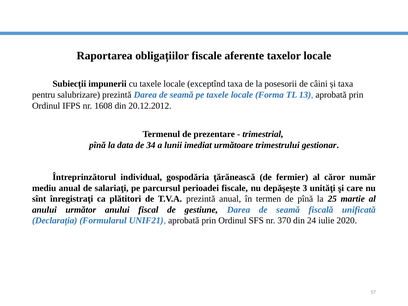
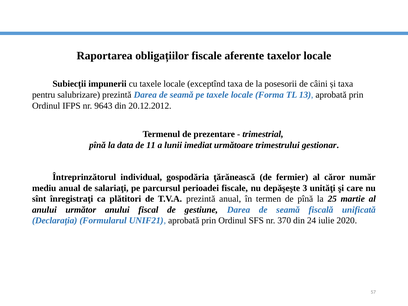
1608: 1608 -> 9643
34: 34 -> 11
